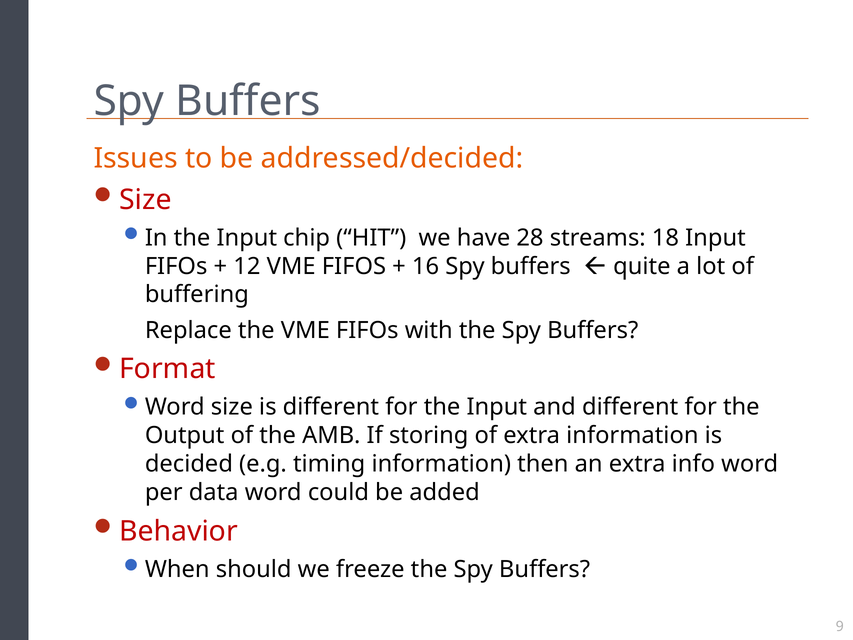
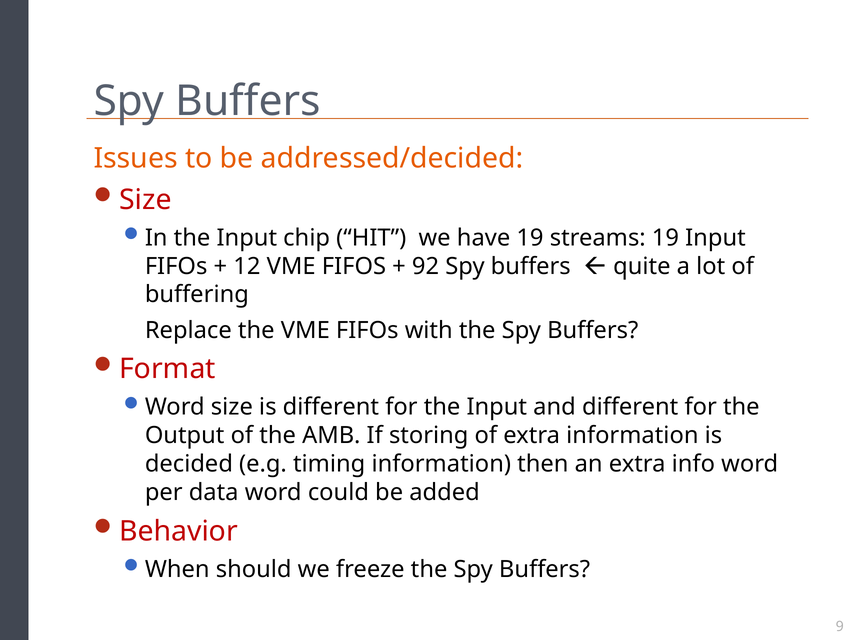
have 28: 28 -> 19
streams 18: 18 -> 19
16: 16 -> 92
